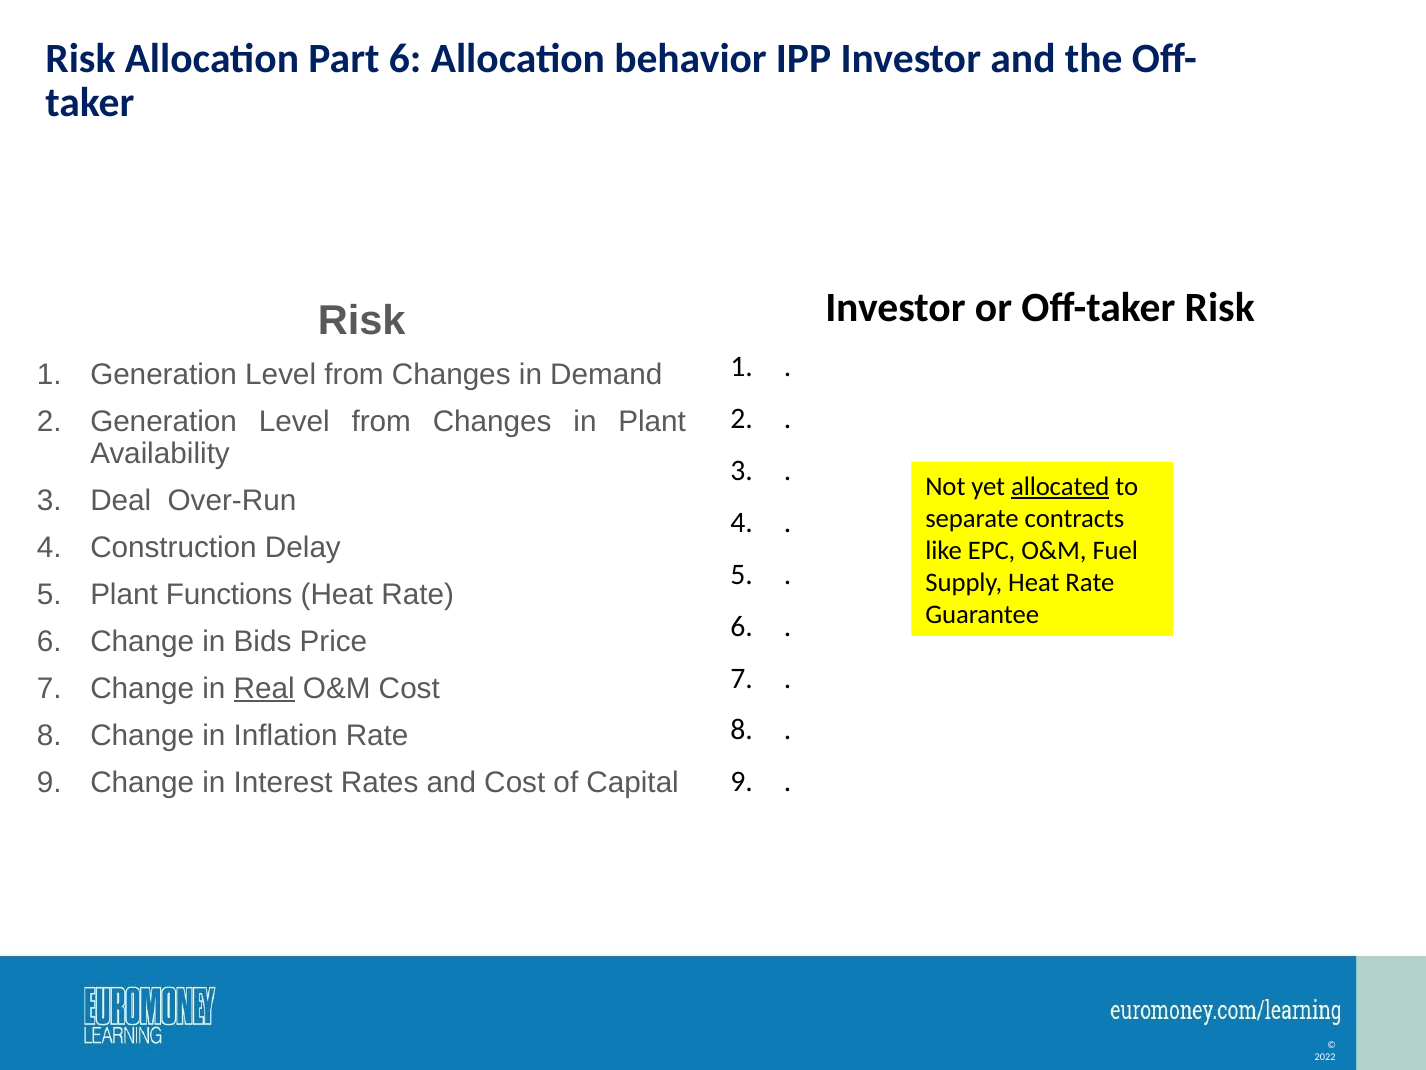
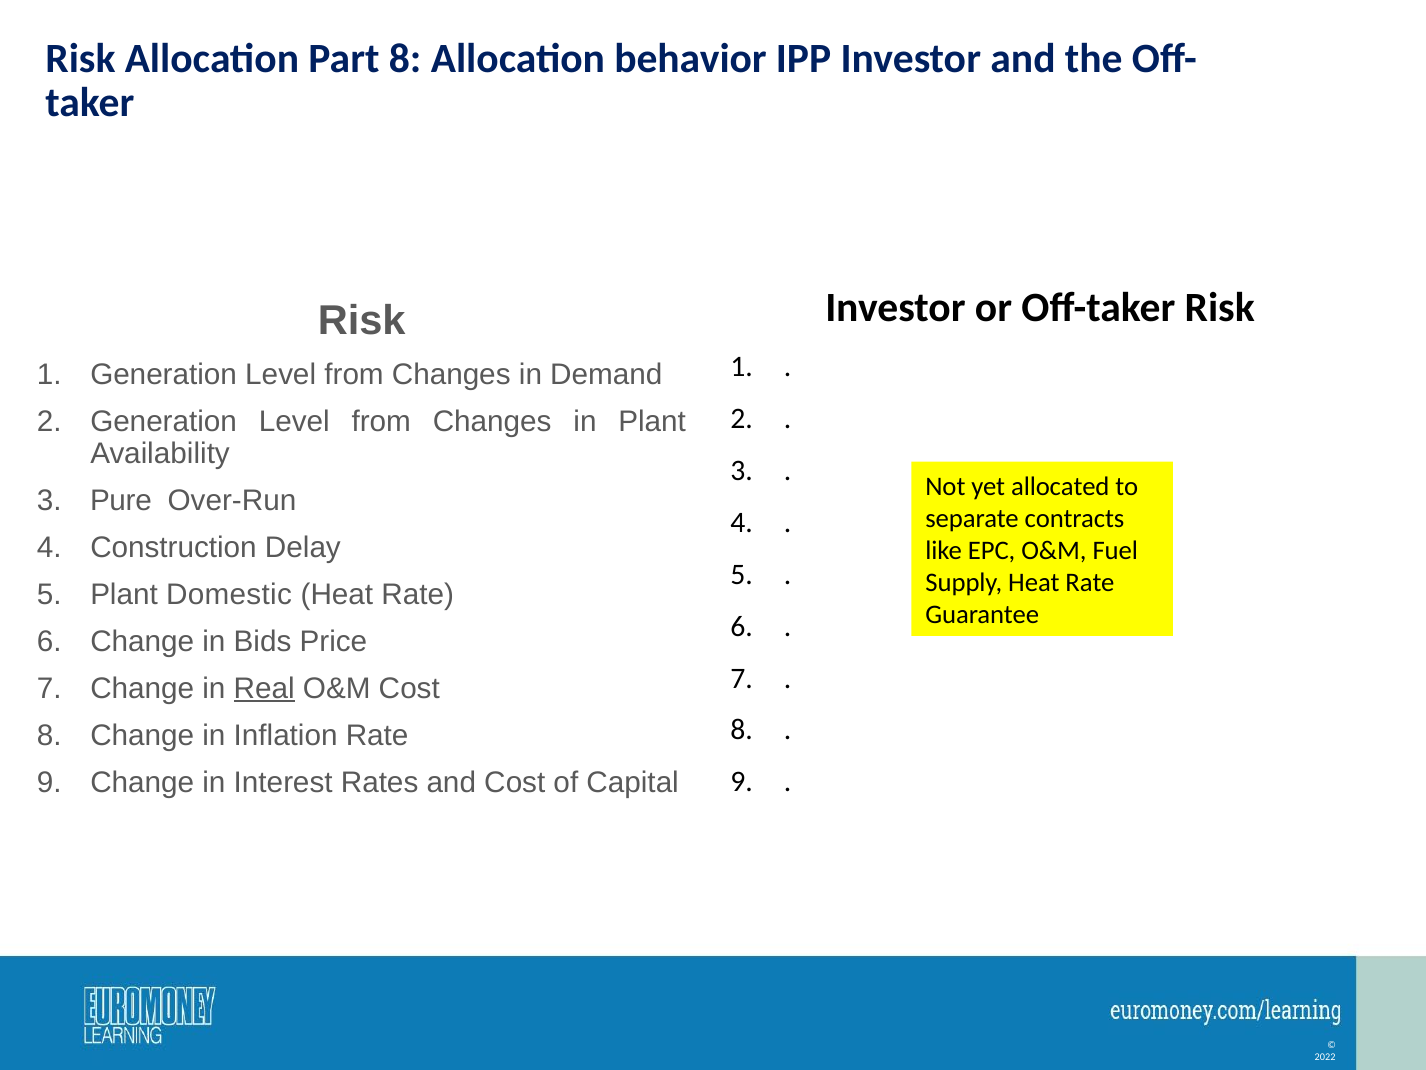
Part 6: 6 -> 8
allocated underline: present -> none
Deal: Deal -> Pure
Functions: Functions -> Domestic
